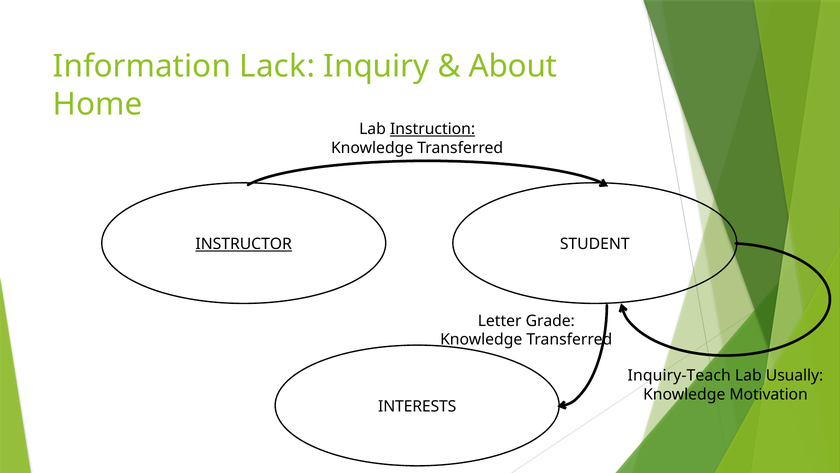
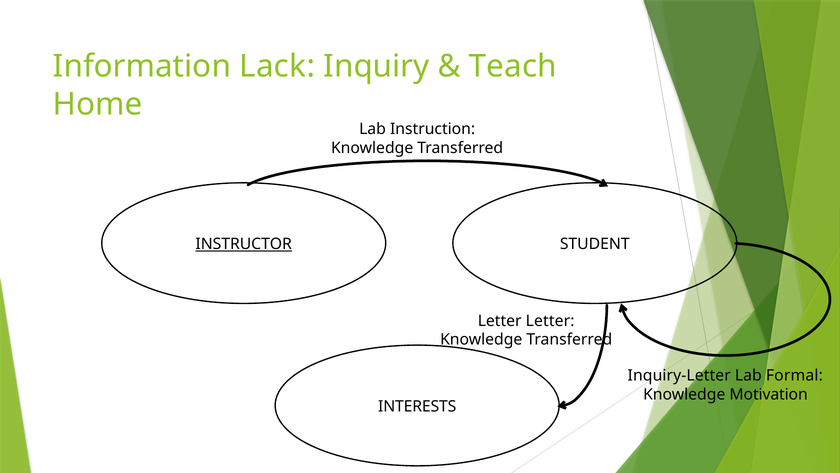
About: About -> Teach
Instruction underline: present -> none
Letter Grade: Grade -> Letter
Inquiry-Teach: Inquiry-Teach -> Inquiry-Letter
Usually: Usually -> Formal
